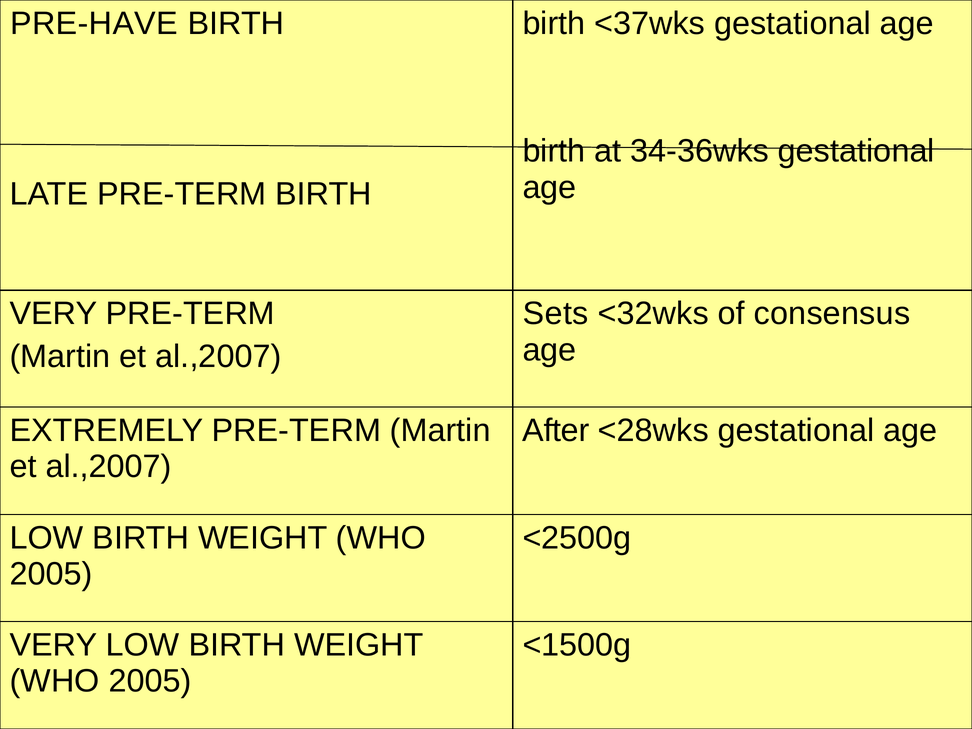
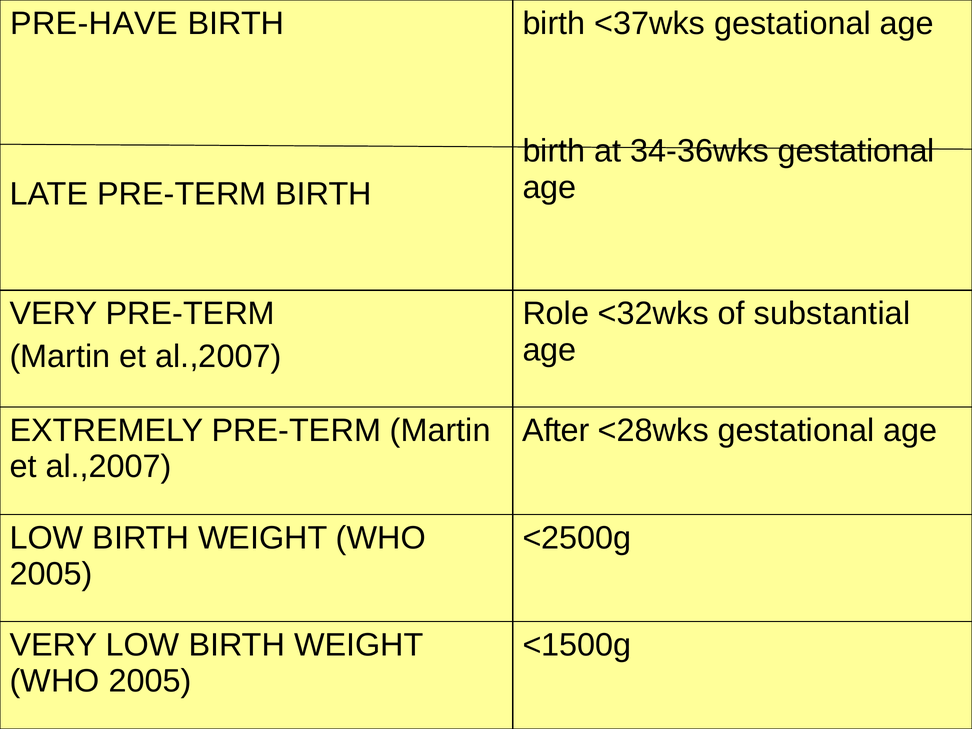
Sets: Sets -> Role
consensus: consensus -> substantial
